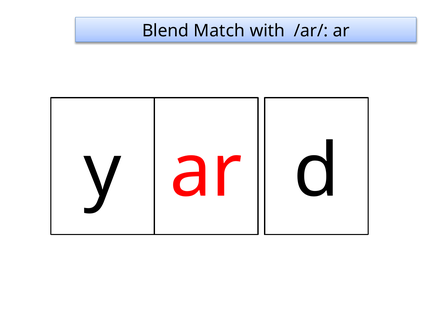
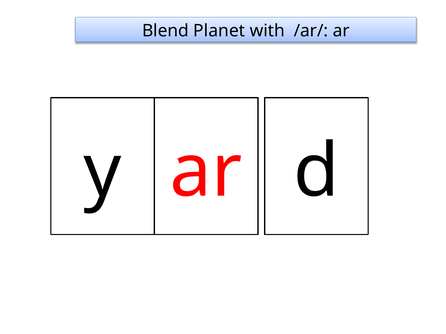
Match: Match -> Planet
